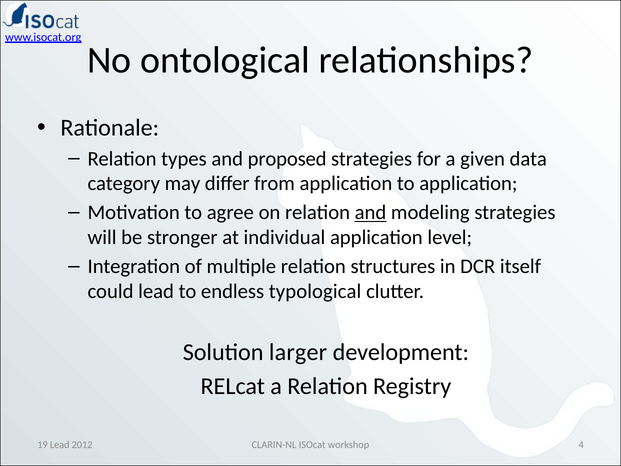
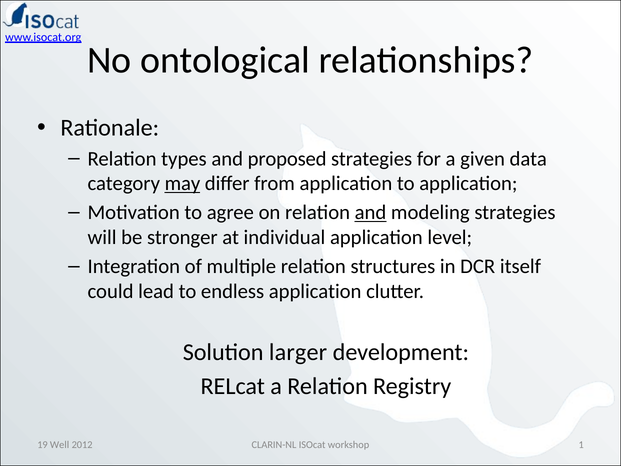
may underline: none -> present
endless typological: typological -> application
4: 4 -> 1
19 Lead: Lead -> Well
